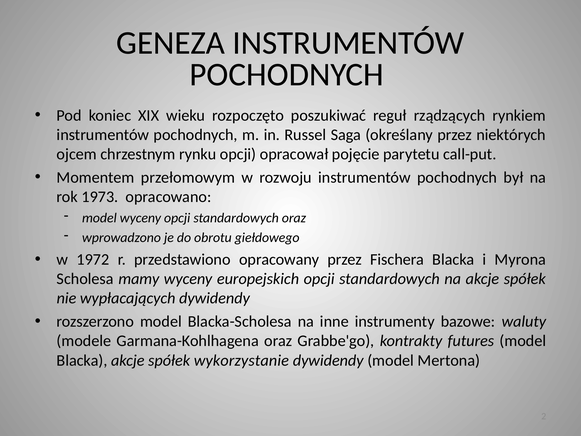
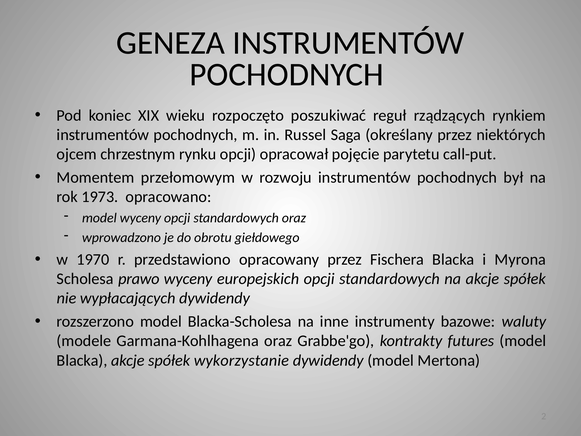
1972: 1972 -> 1970
mamy: mamy -> prawo
